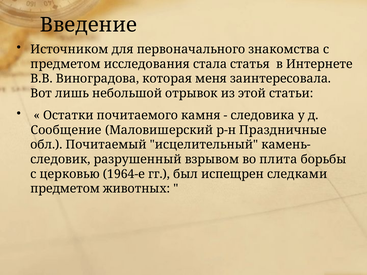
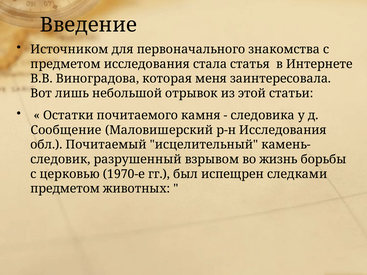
р-н Праздничные: Праздничные -> Исследования
плитa: плитa -> жизнь
1964-е: 1964-е -> 1970-е
